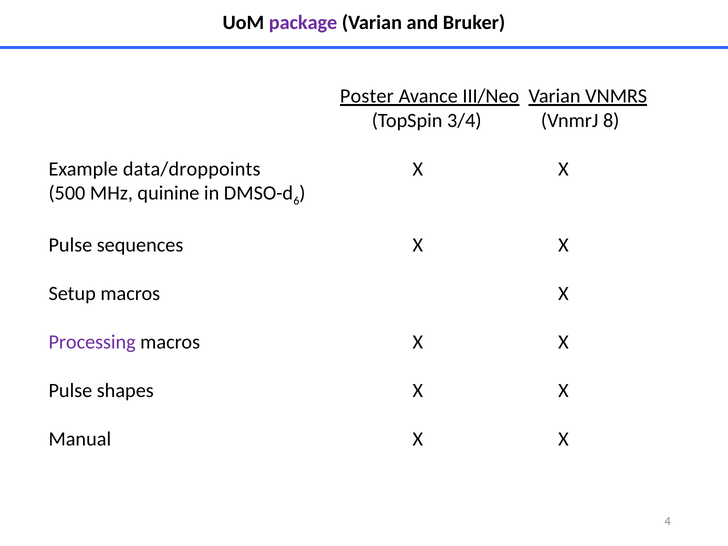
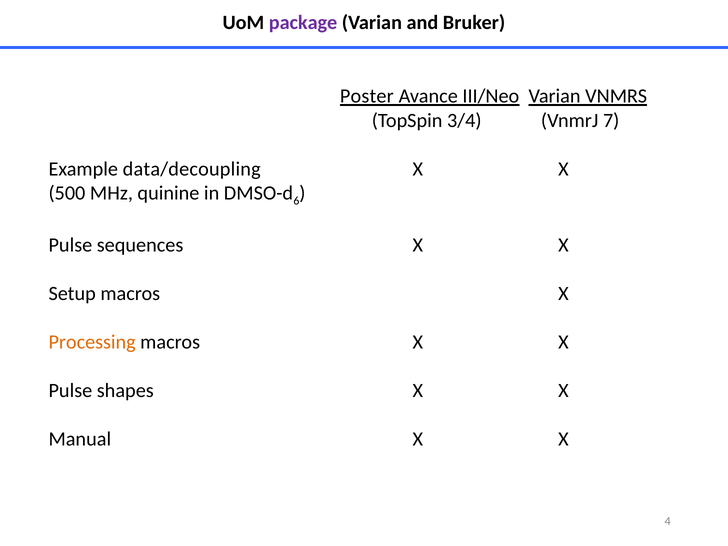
8: 8 -> 7
data/droppoints: data/droppoints -> data/decoupling
Processing colour: purple -> orange
